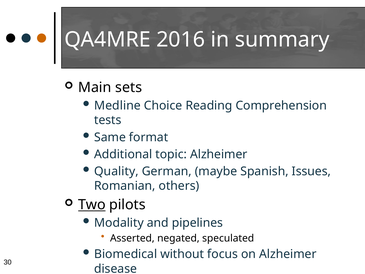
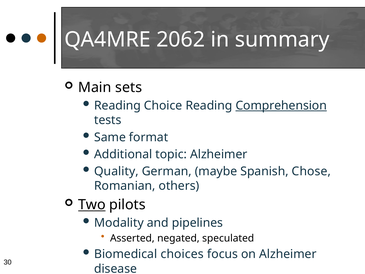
2016: 2016 -> 2062
Medline at (117, 105): Medline -> Reading
Comprehension underline: none -> present
Issues: Issues -> Chose
without: without -> choices
